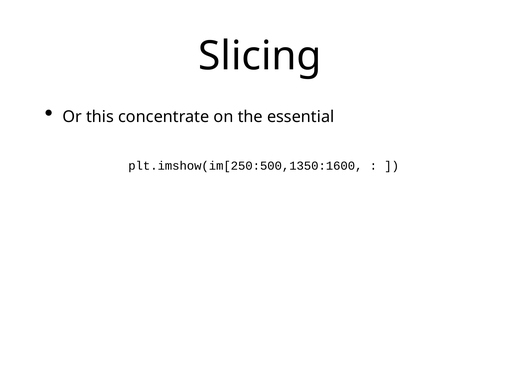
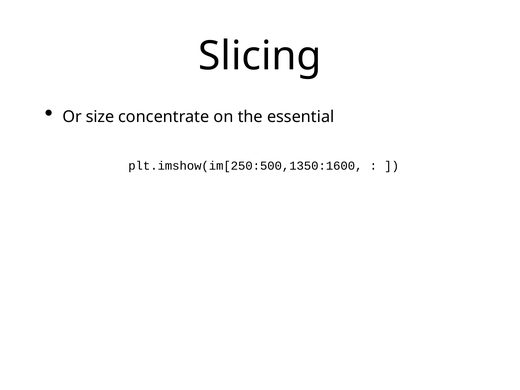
this: this -> size
